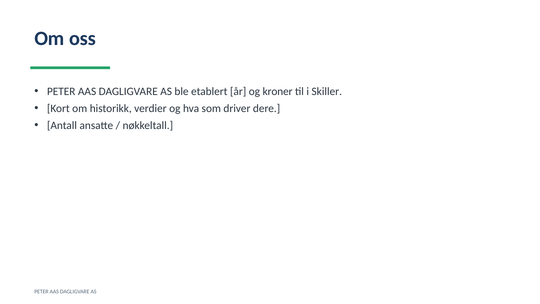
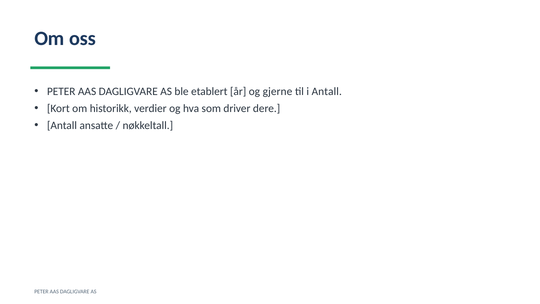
kroner: kroner -> gjerne
i Skiller: Skiller -> Antall
